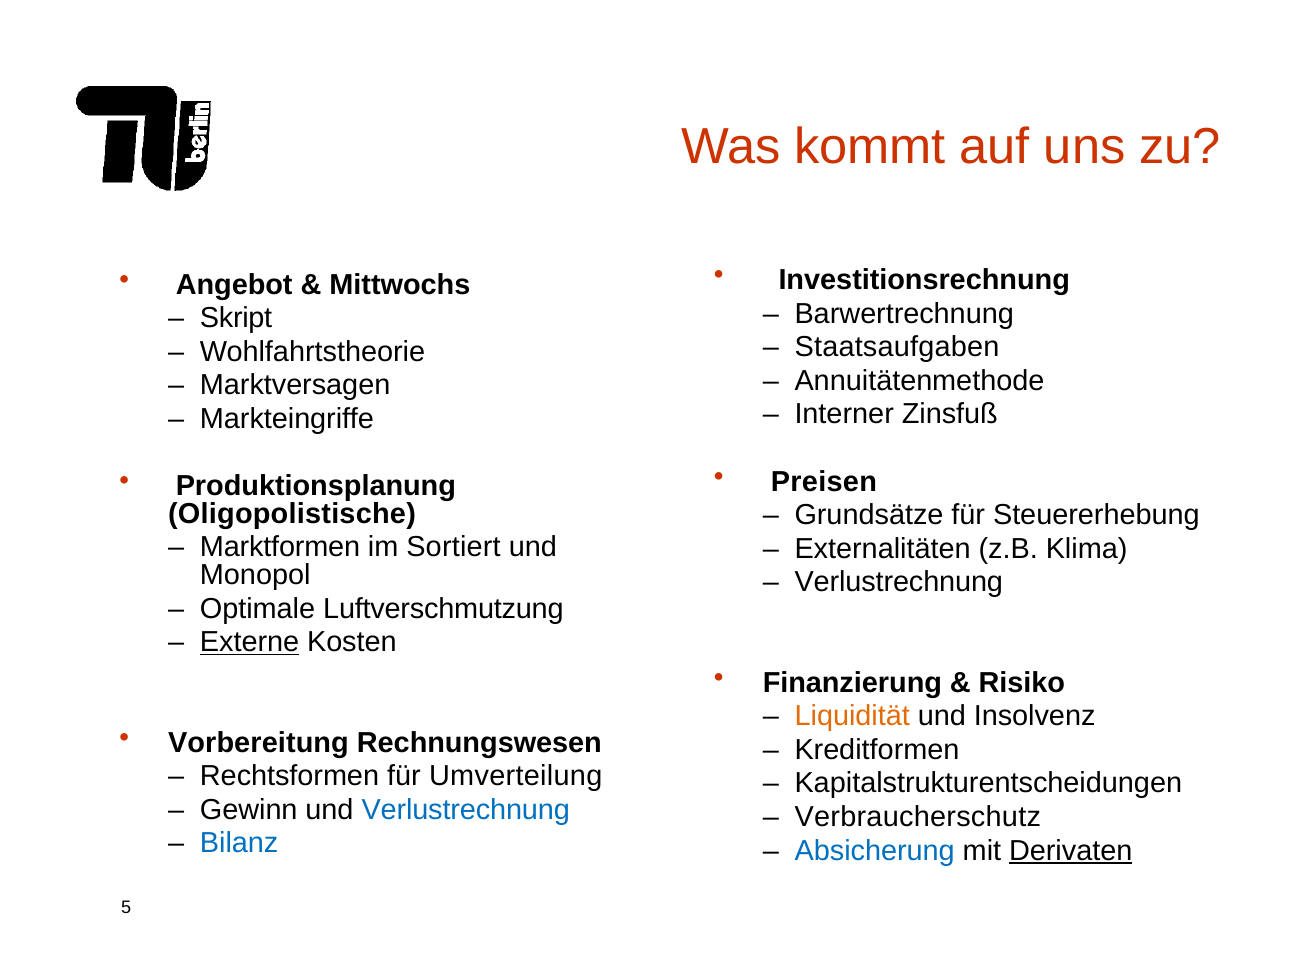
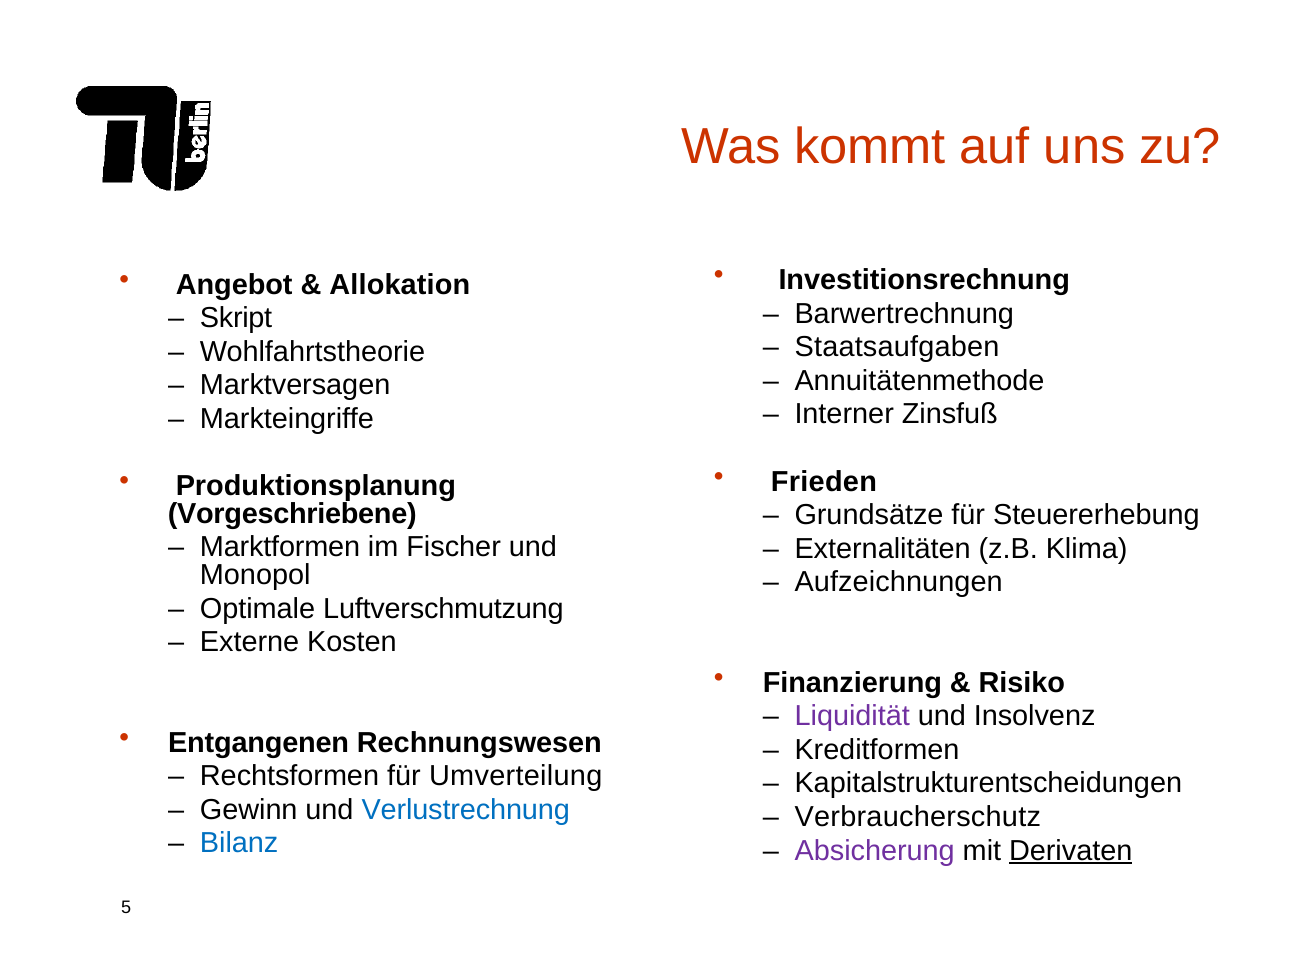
Mittwochs: Mittwochs -> Allokation
Preisen: Preisen -> Frieden
Oligopolistische: Oligopolistische -> Vorgeschriebene
Sortiert: Sortiert -> Fischer
Verlustrechnung at (899, 582): Verlustrechnung -> Aufzeichnungen
Externe underline: present -> none
Liquidität colour: orange -> purple
Vorbereitung: Vorbereitung -> Entgangenen
Absicherung colour: blue -> purple
